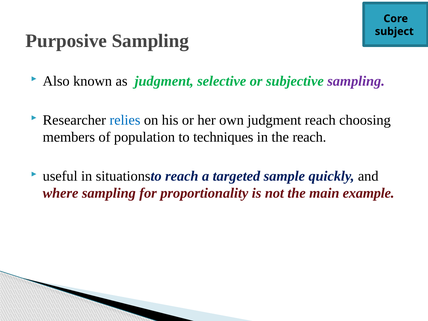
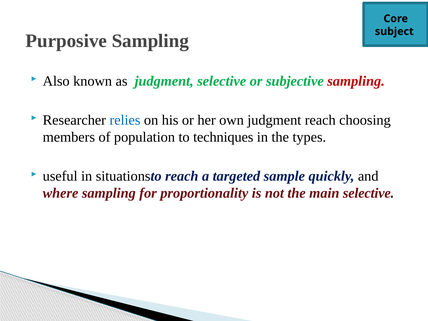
sampling at (356, 81) colour: purple -> red
the reach: reach -> types
main example: example -> selective
